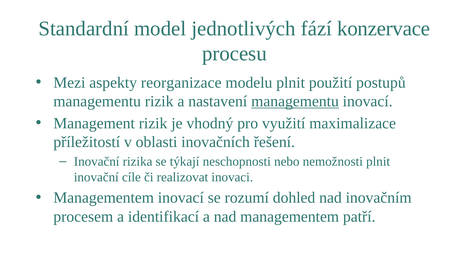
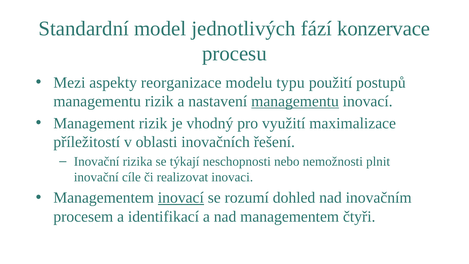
modelu plnit: plnit -> typu
inovací at (181, 198) underline: none -> present
patří: patří -> čtyři
